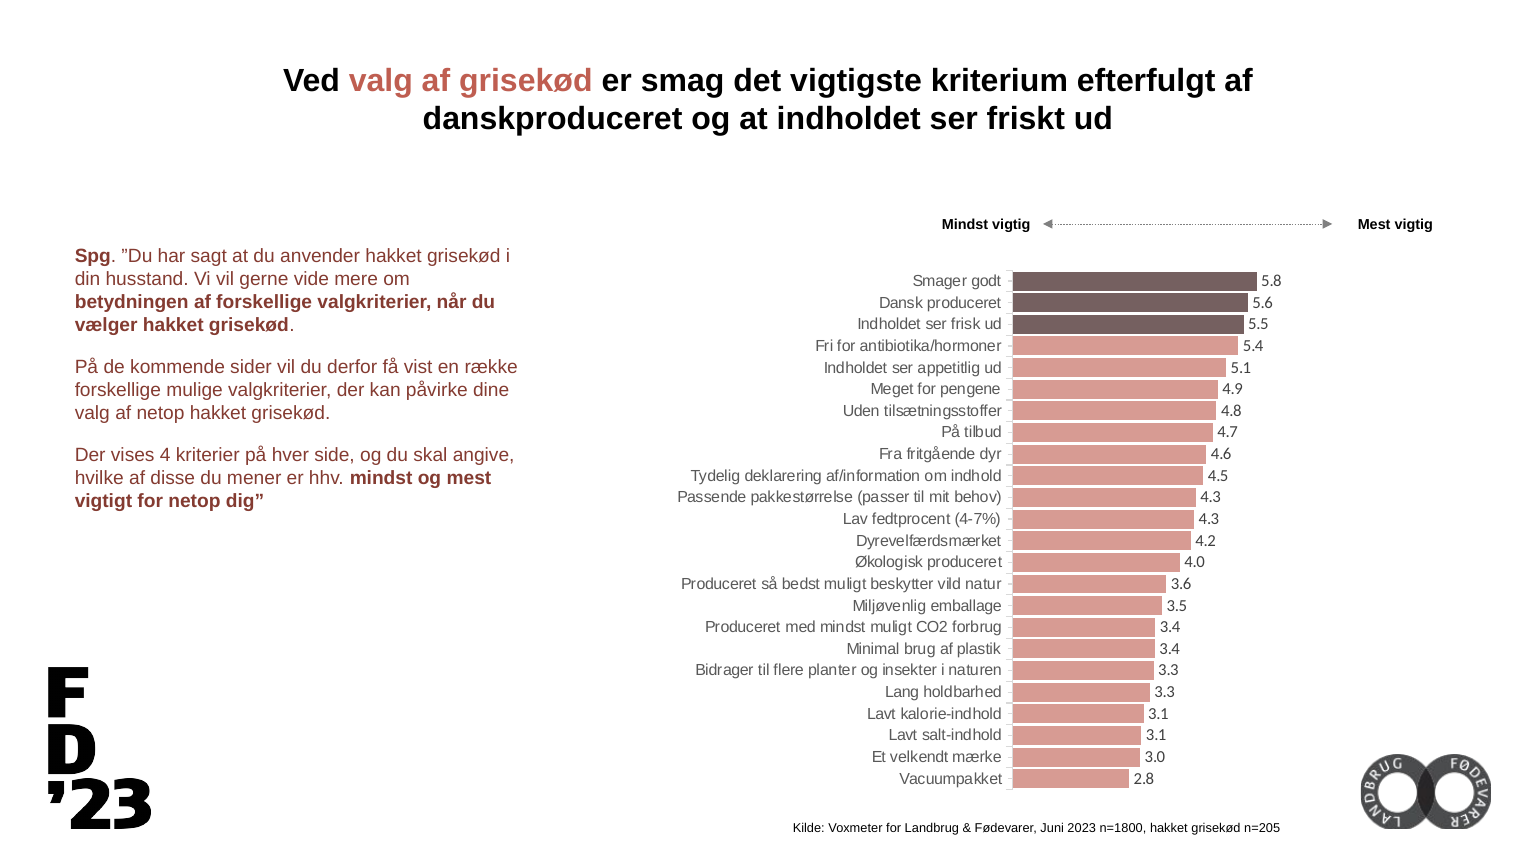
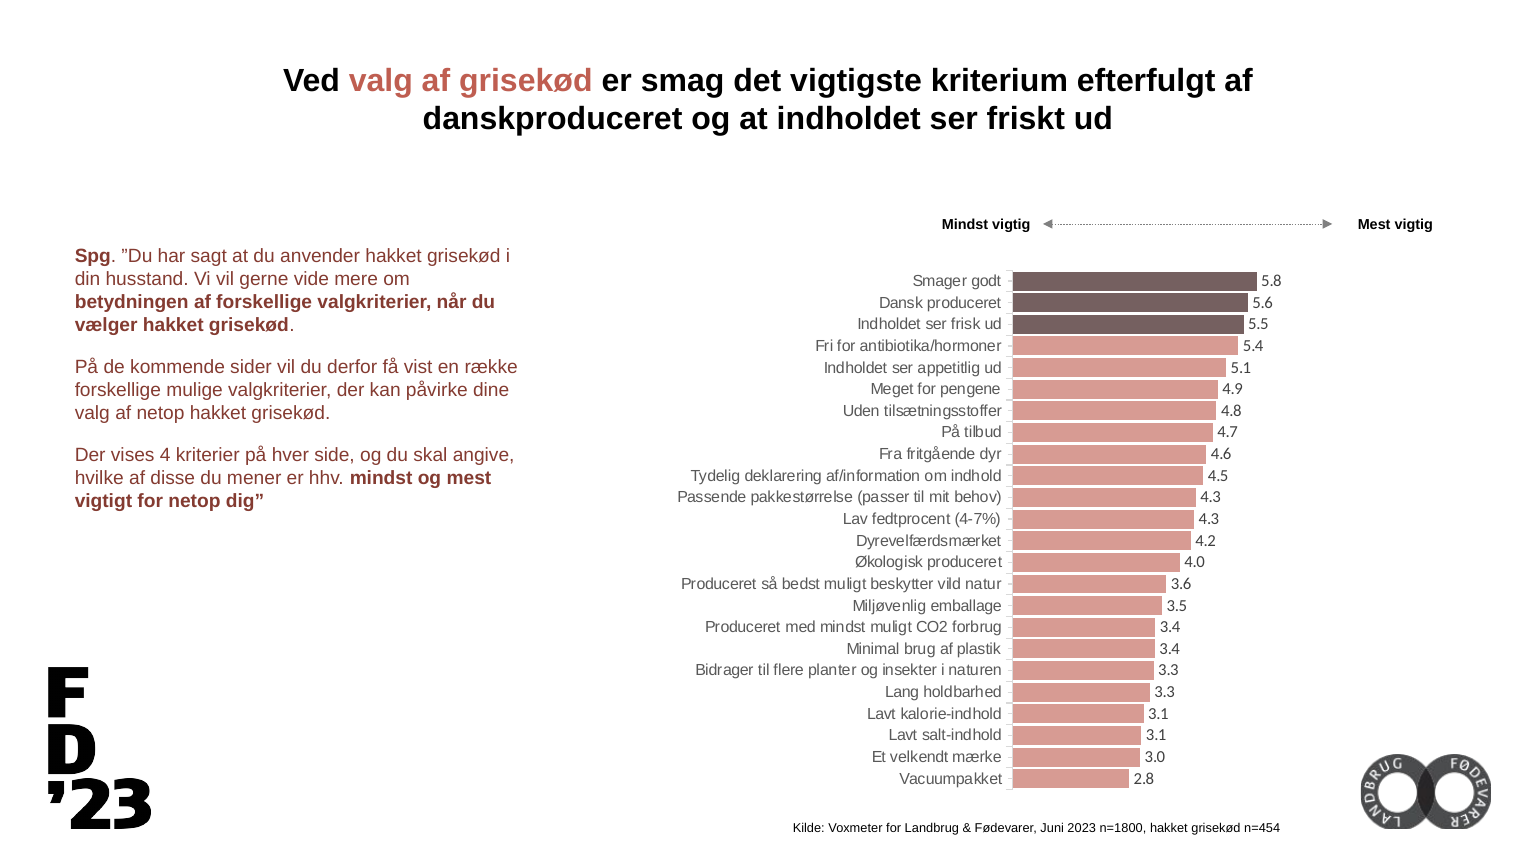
n=205: n=205 -> n=454
